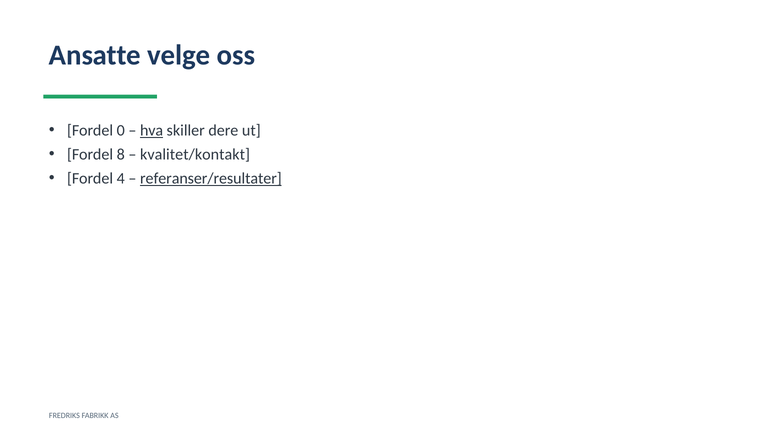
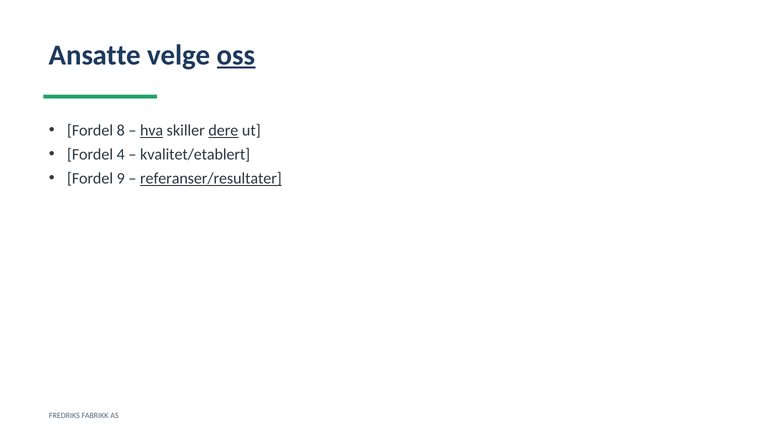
oss underline: none -> present
0: 0 -> 8
dere underline: none -> present
8: 8 -> 4
kvalitet/kontakt: kvalitet/kontakt -> kvalitet/etablert
4: 4 -> 9
